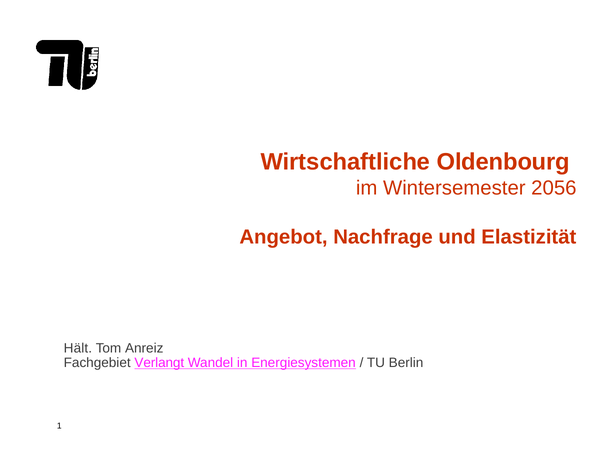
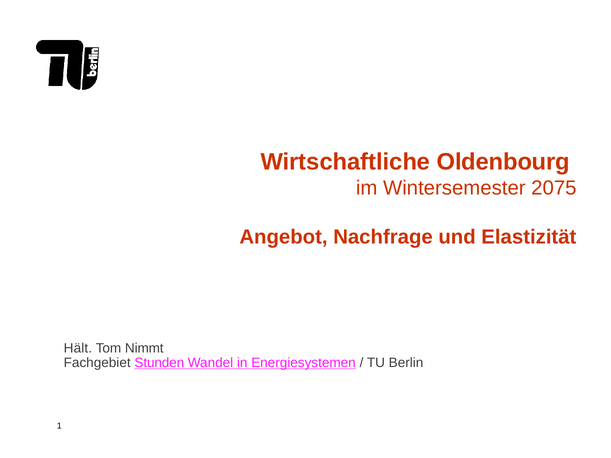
2056: 2056 -> 2075
Anreiz: Anreiz -> Nimmt
Verlangt: Verlangt -> Stunden
